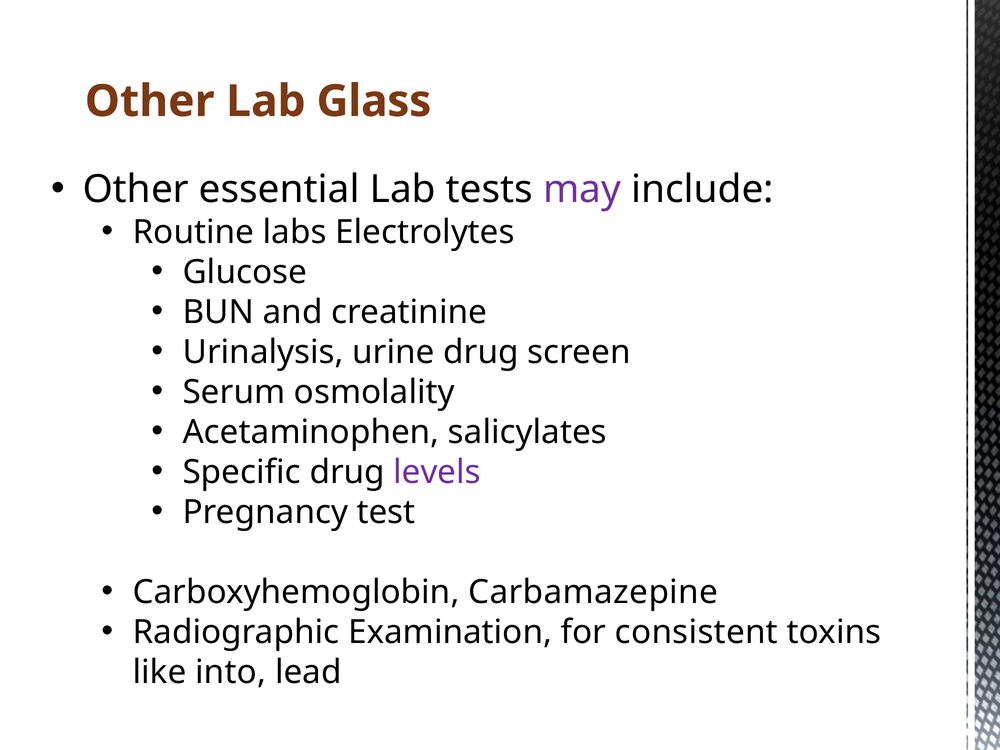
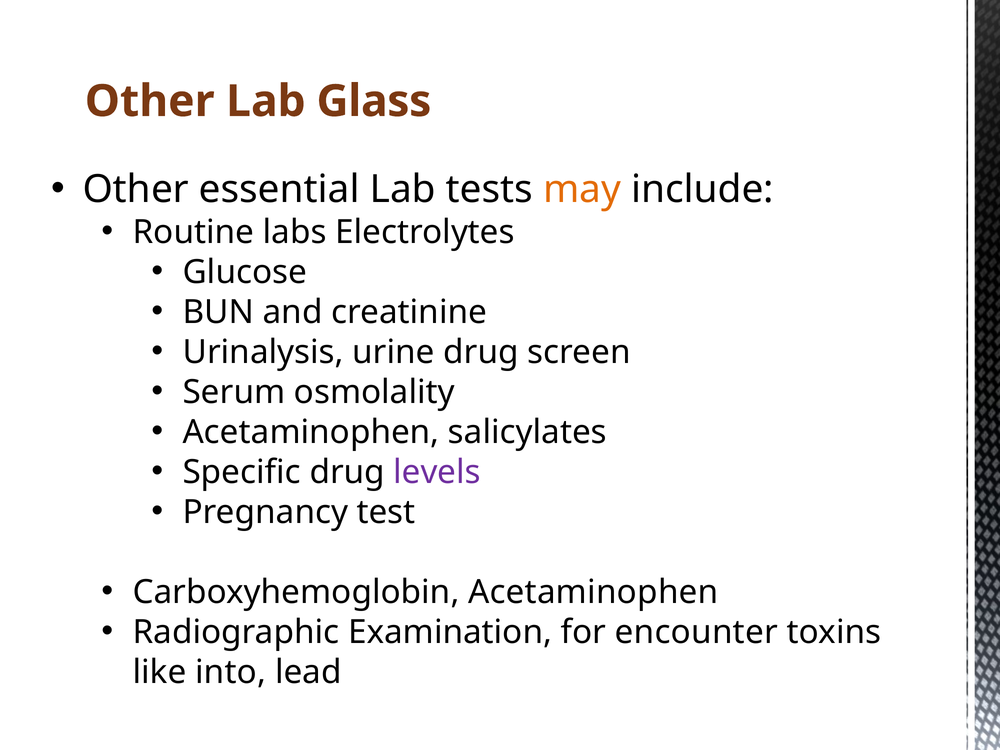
may colour: purple -> orange
Carboxyhemoglobin Carbamazepine: Carbamazepine -> Acetaminophen
consistent: consistent -> encounter
